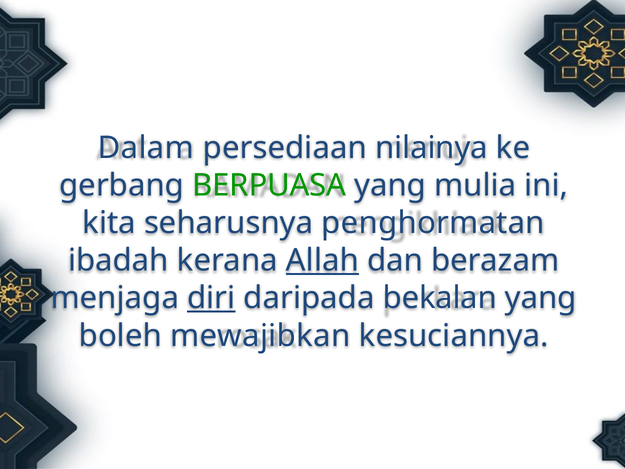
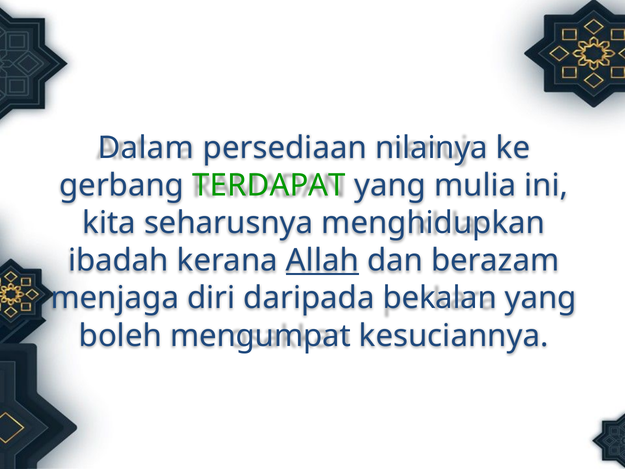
BERPUASA: BERPUASA -> TERDAPAT
penghormatan: penghormatan -> menghidupkan
diri underline: present -> none
mewajibkan: mewajibkan -> mengumpat
